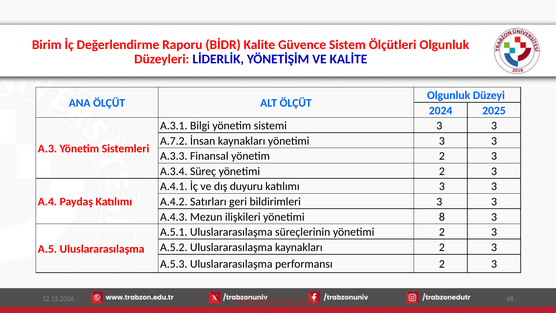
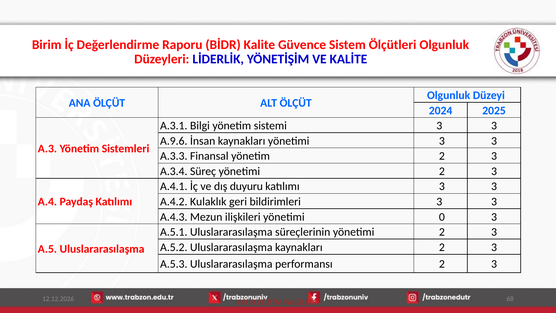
A.7.2: A.7.2 -> A.9.6
Satırları: Satırları -> Kulaklık
8: 8 -> 0
